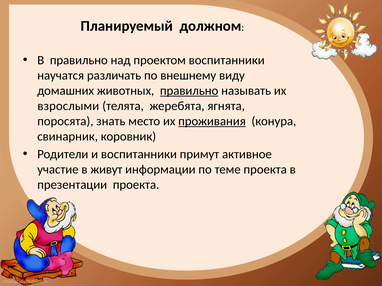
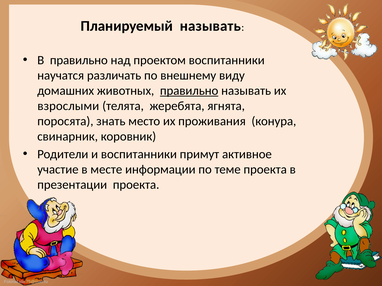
Планируемый должном: должном -> называть
проживания underline: present -> none
живут: живут -> месте
